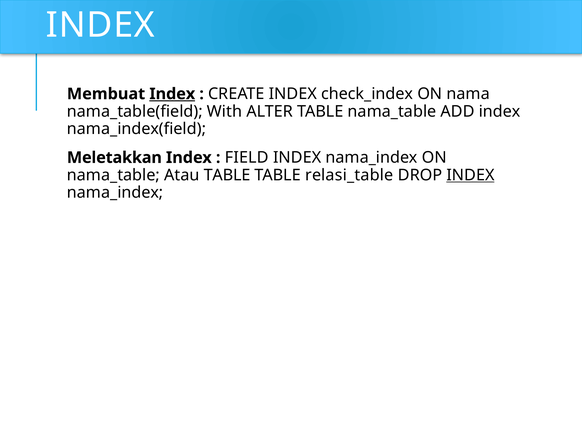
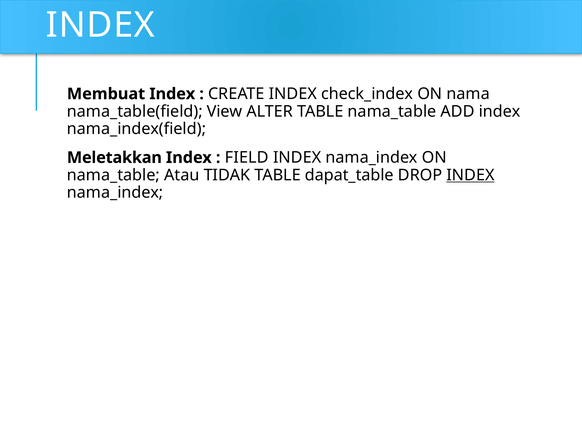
Index at (172, 94) underline: present -> none
With: With -> View
Atau TABLE: TABLE -> TIDAK
relasi_table: relasi_table -> dapat_table
